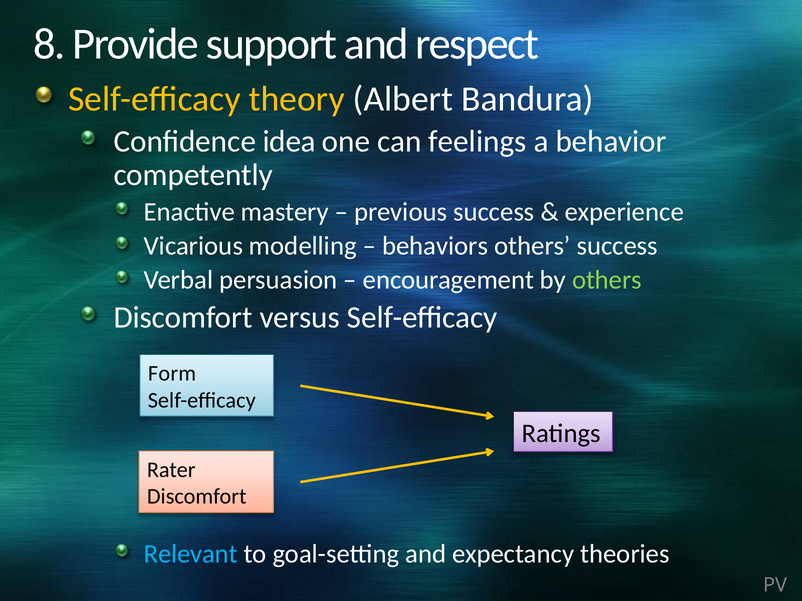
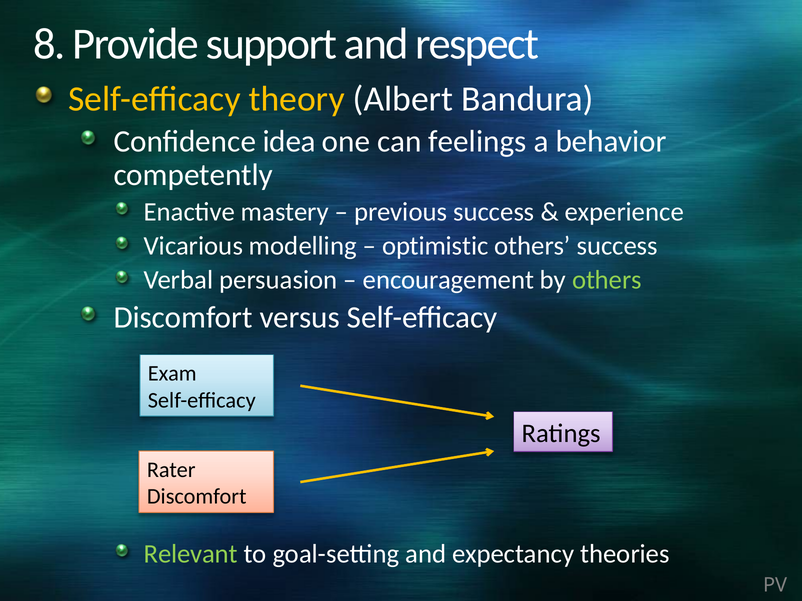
behaviors: behaviors -> optimistic
Form: Form -> Exam
Relevant colour: light blue -> light green
